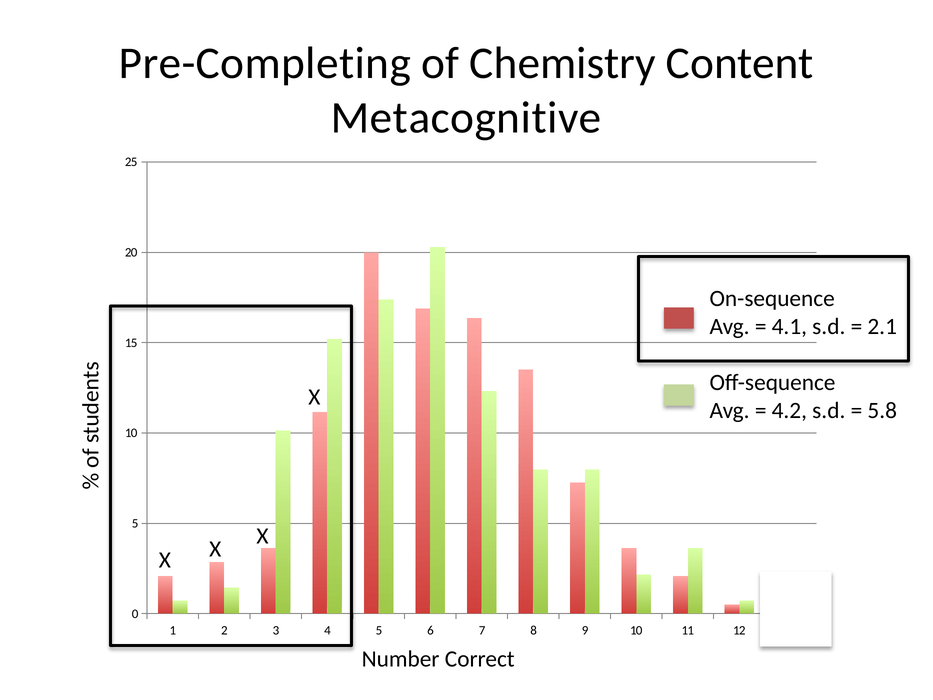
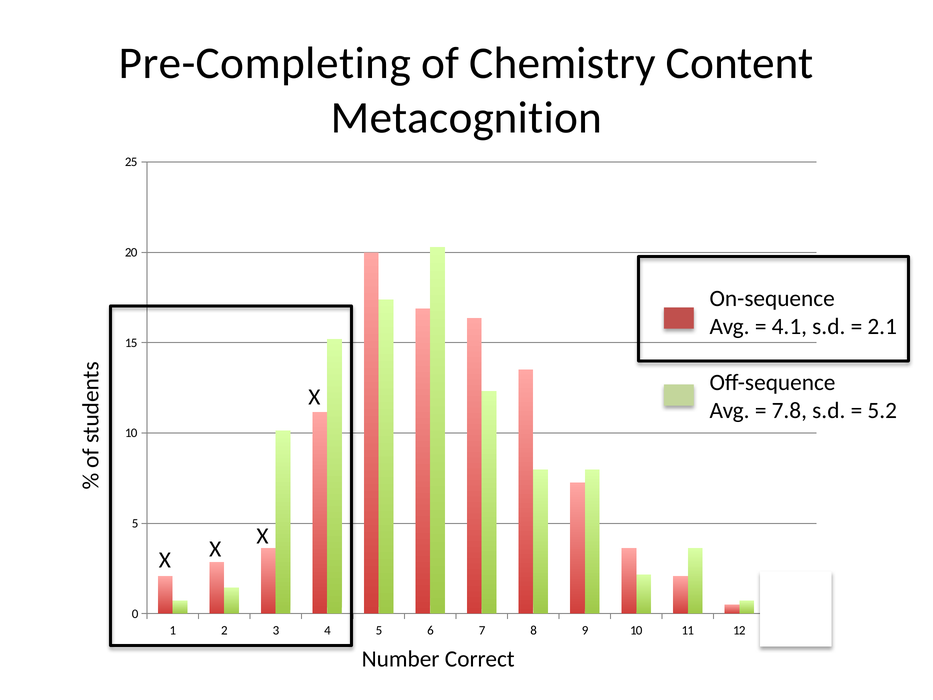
Metacognitive: Metacognitive -> Metacognition
4.2: 4.2 -> 7.8
5.8: 5.8 -> 5.2
